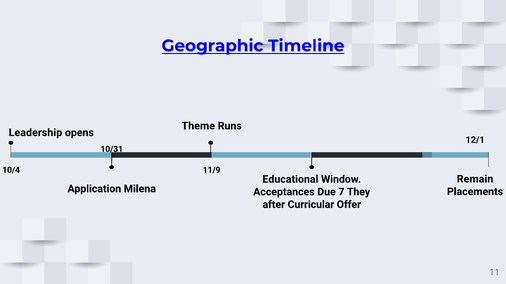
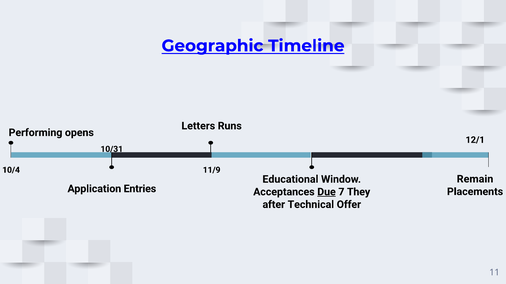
Theme: Theme -> Letters
Leadership: Leadership -> Performing
Milena: Milena -> Entries
Due underline: none -> present
Curricular: Curricular -> Technical
